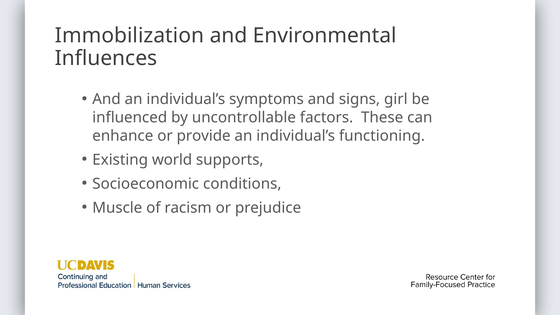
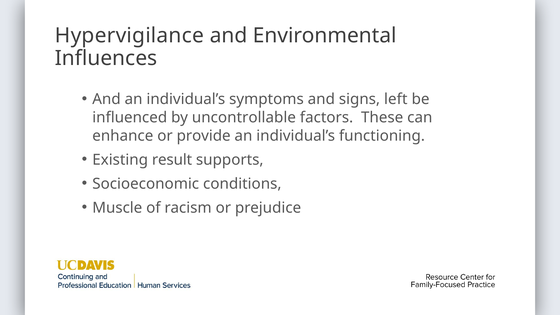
Immobilization: Immobilization -> Hypervigilance
girl: girl -> left
world: world -> result
